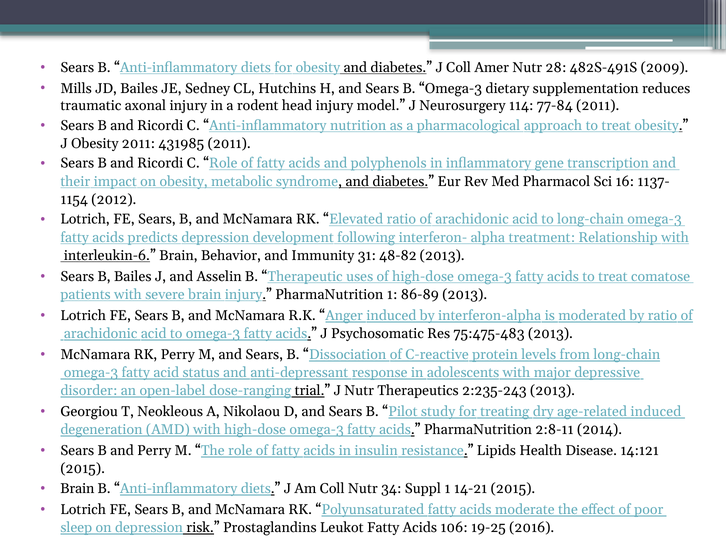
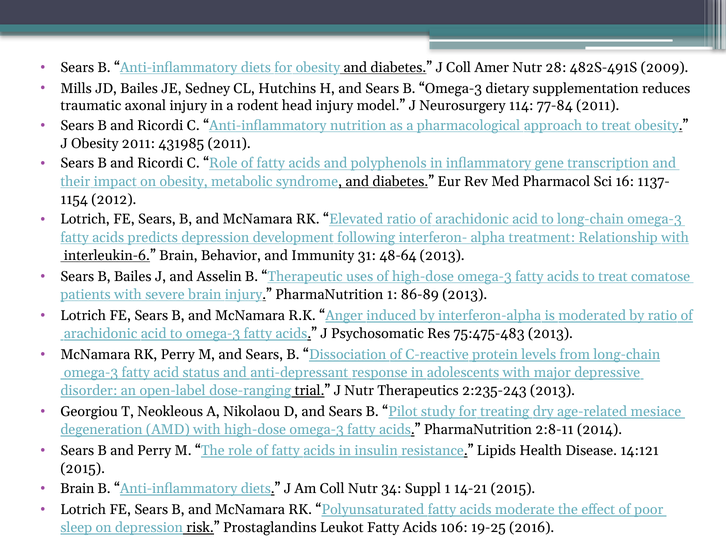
48-82: 48-82 -> 48-64
age-related induced: induced -> mesiace
